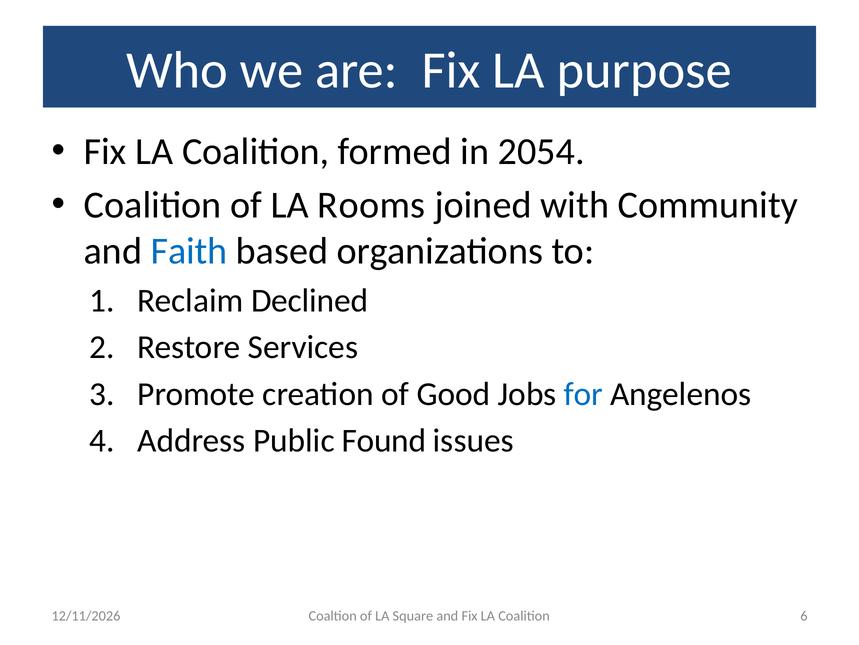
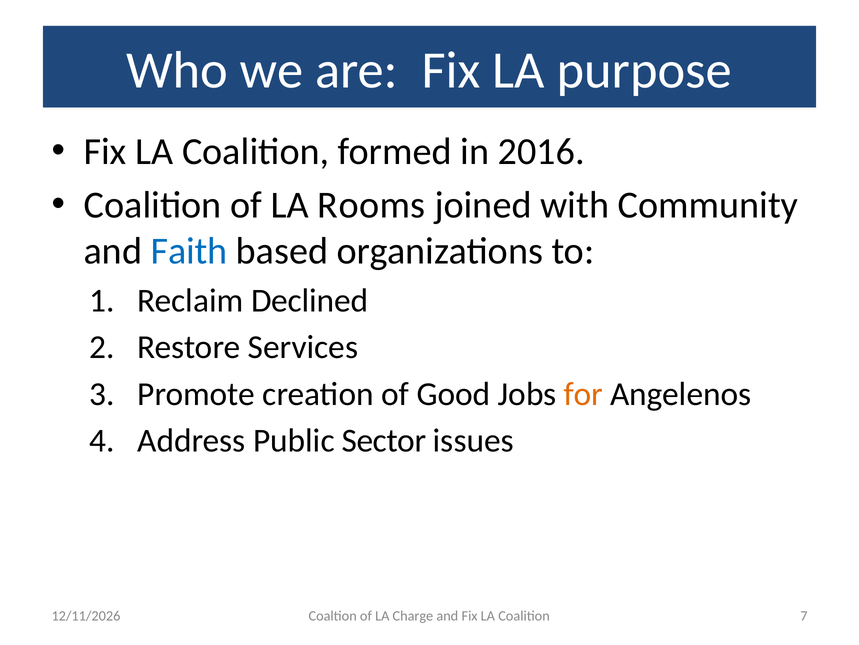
2054: 2054 -> 2016
for colour: blue -> orange
Found: Found -> Sector
Square: Square -> Charge
6: 6 -> 7
